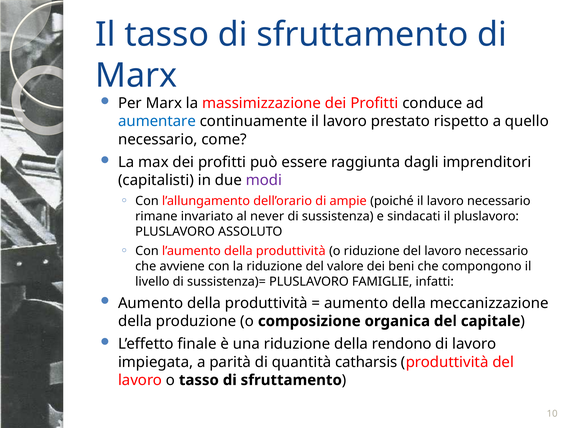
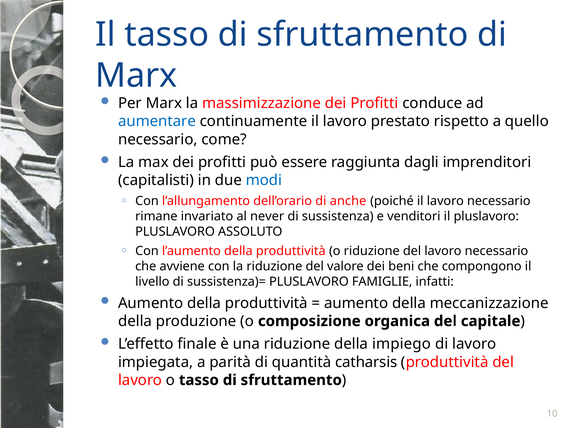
modi colour: purple -> blue
ampie: ampie -> anche
sindacati: sindacati -> venditori
rendono: rendono -> impiego
